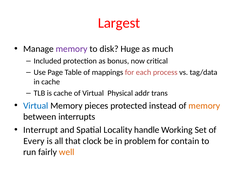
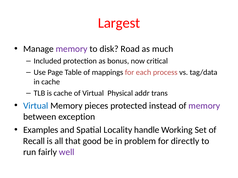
Huge: Huge -> Road
memory at (204, 106) colour: orange -> purple
interrupts: interrupts -> exception
Interrupt: Interrupt -> Examples
Every: Every -> Recall
clock: clock -> good
contain: contain -> directly
well colour: orange -> purple
